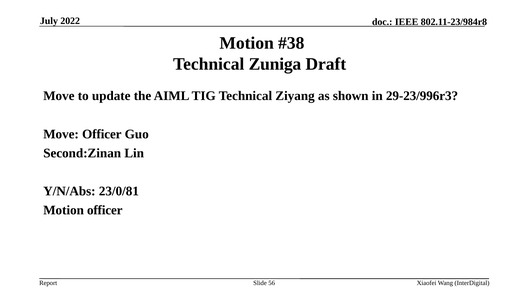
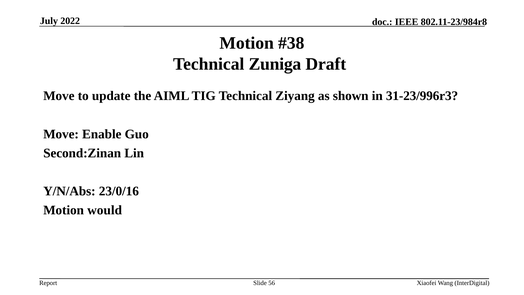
29-23/996r3: 29-23/996r3 -> 31-23/996r3
Move Officer: Officer -> Enable
23/0/81: 23/0/81 -> 23/0/16
Motion officer: officer -> would
